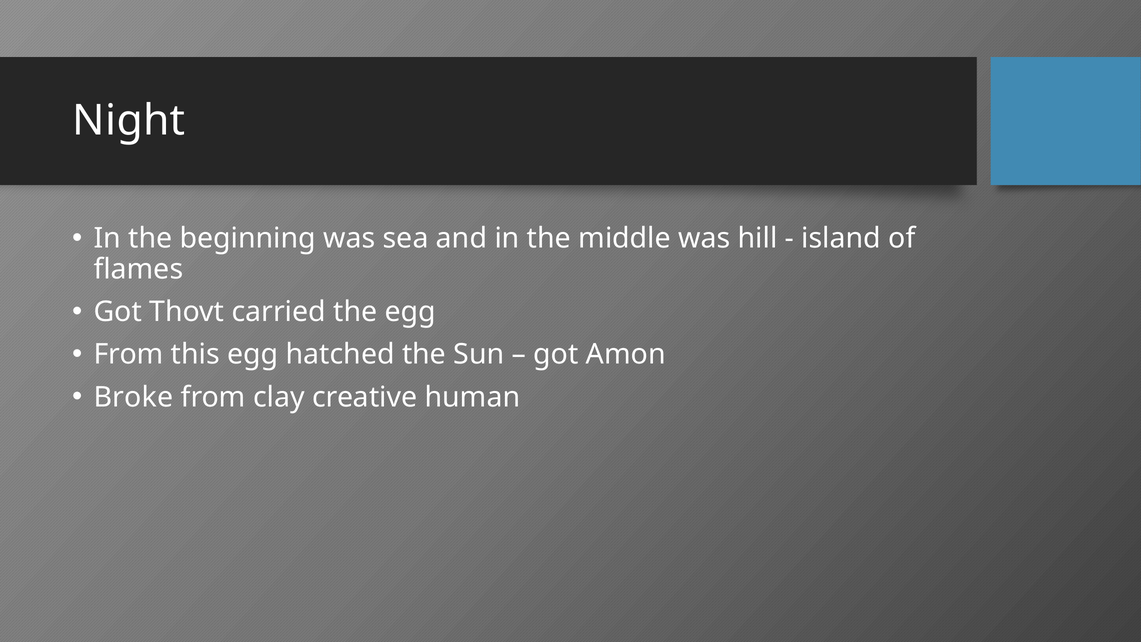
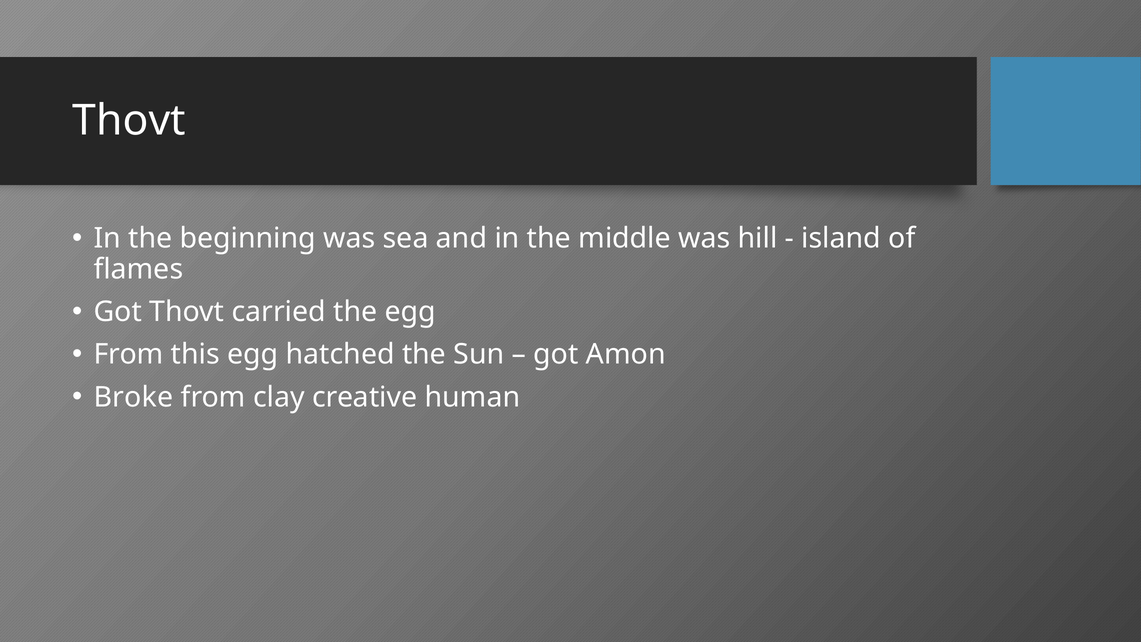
Night at (129, 121): Night -> Thovt
